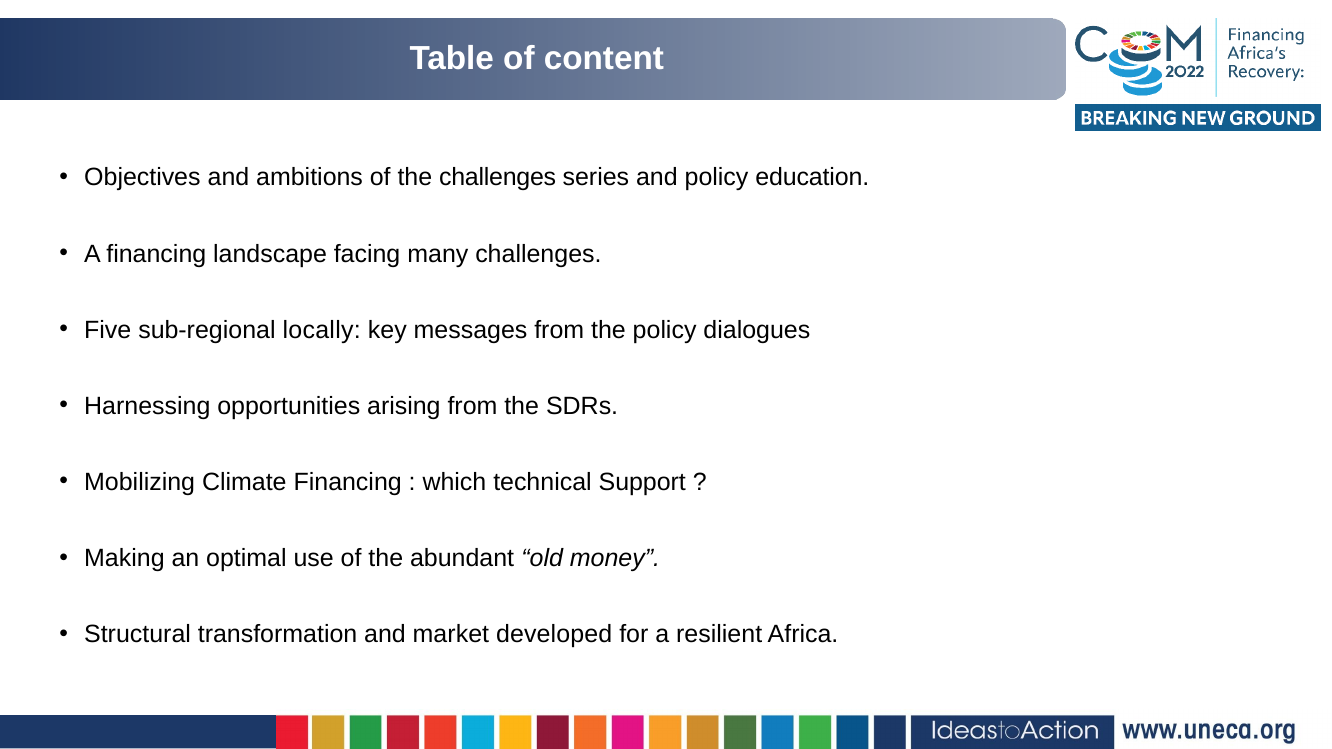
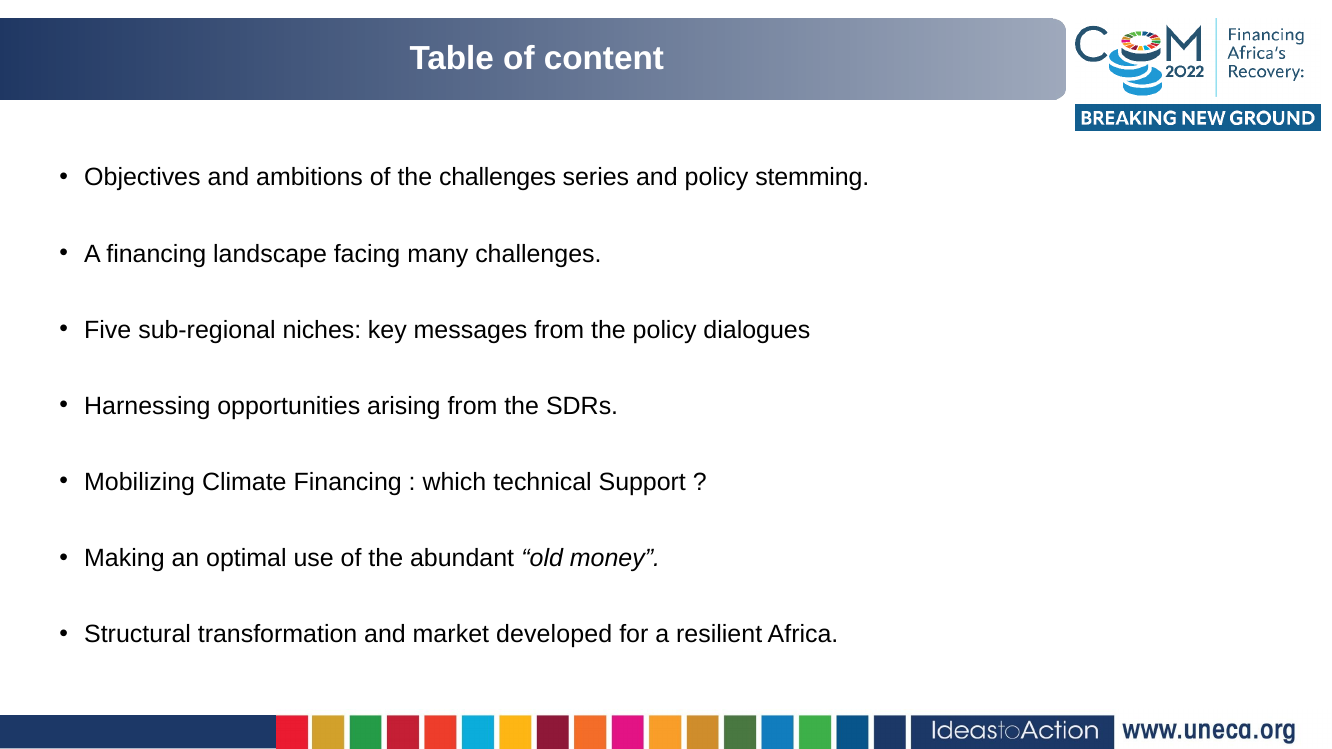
education: education -> stemming
locally: locally -> niches
